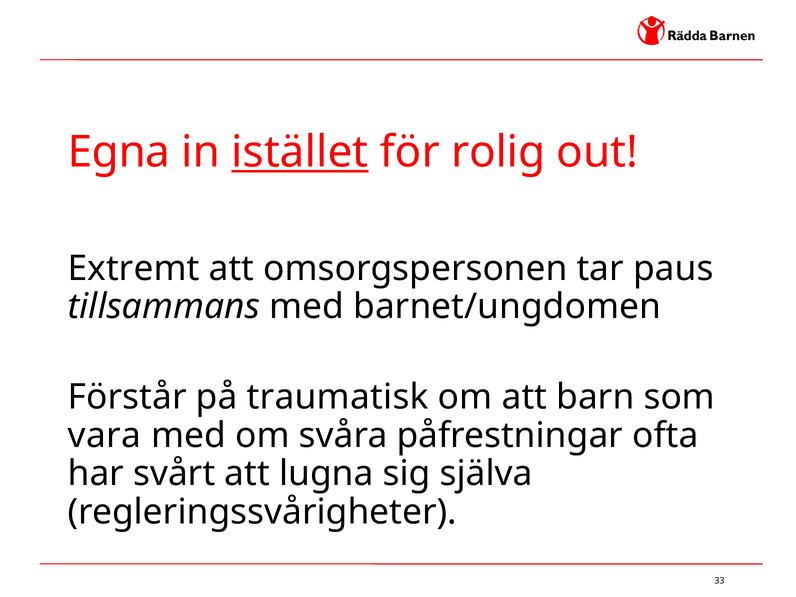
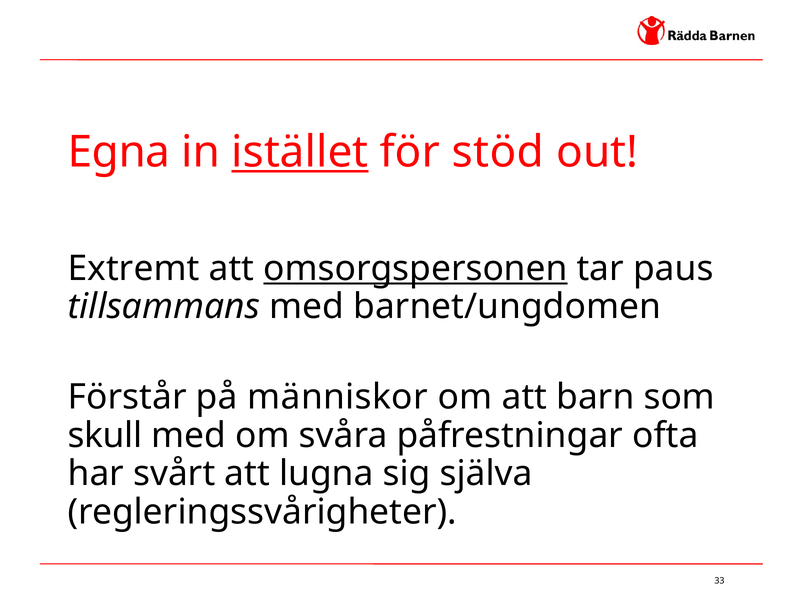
rolig: rolig -> stöd
omsorgspersonen underline: none -> present
traumatisk: traumatisk -> människor
vara: vara -> skull
